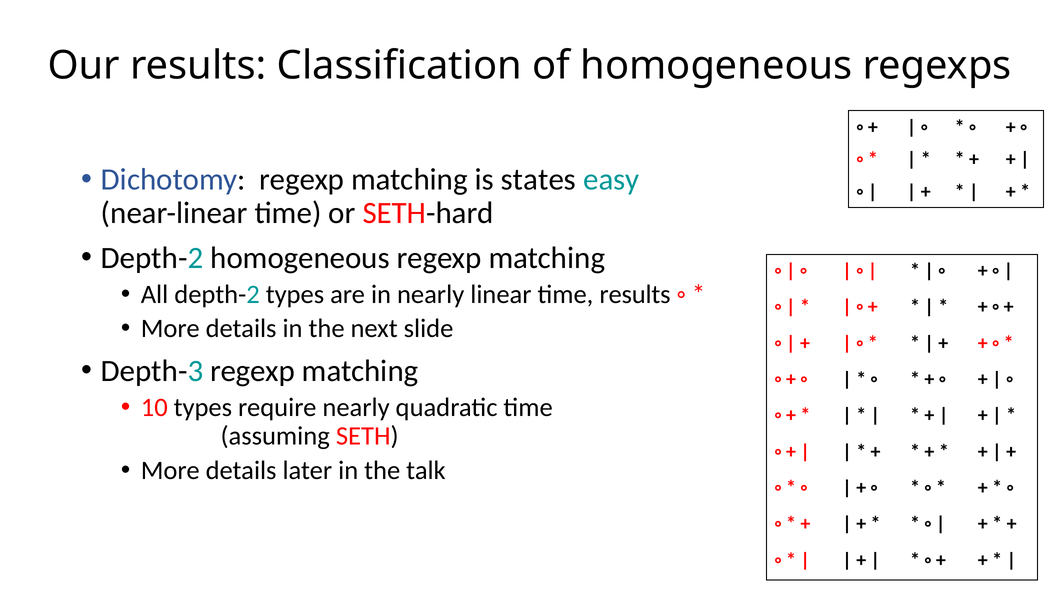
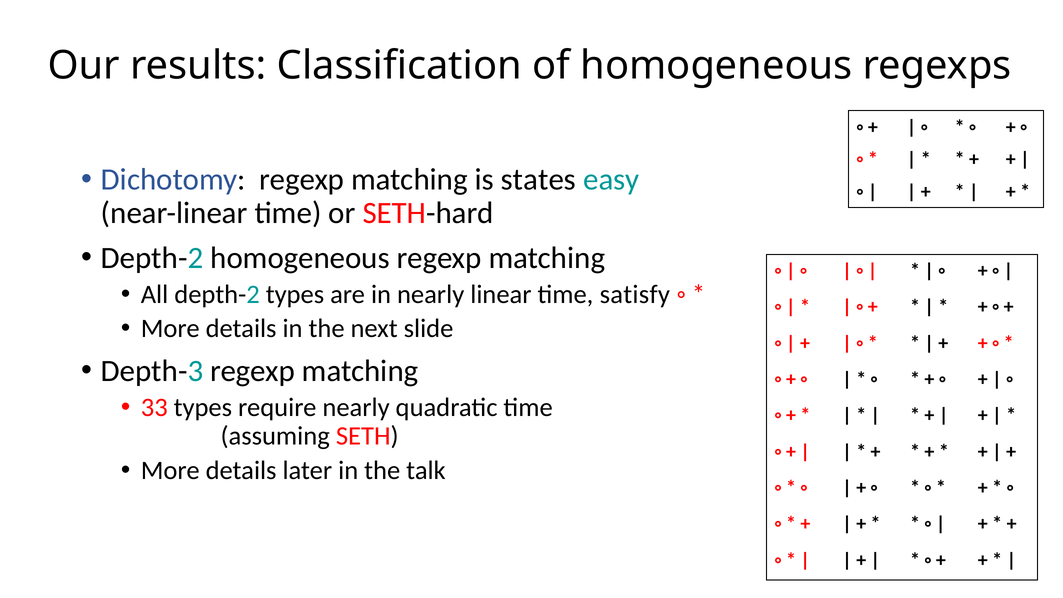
time results: results -> satisfy
10: 10 -> 33
